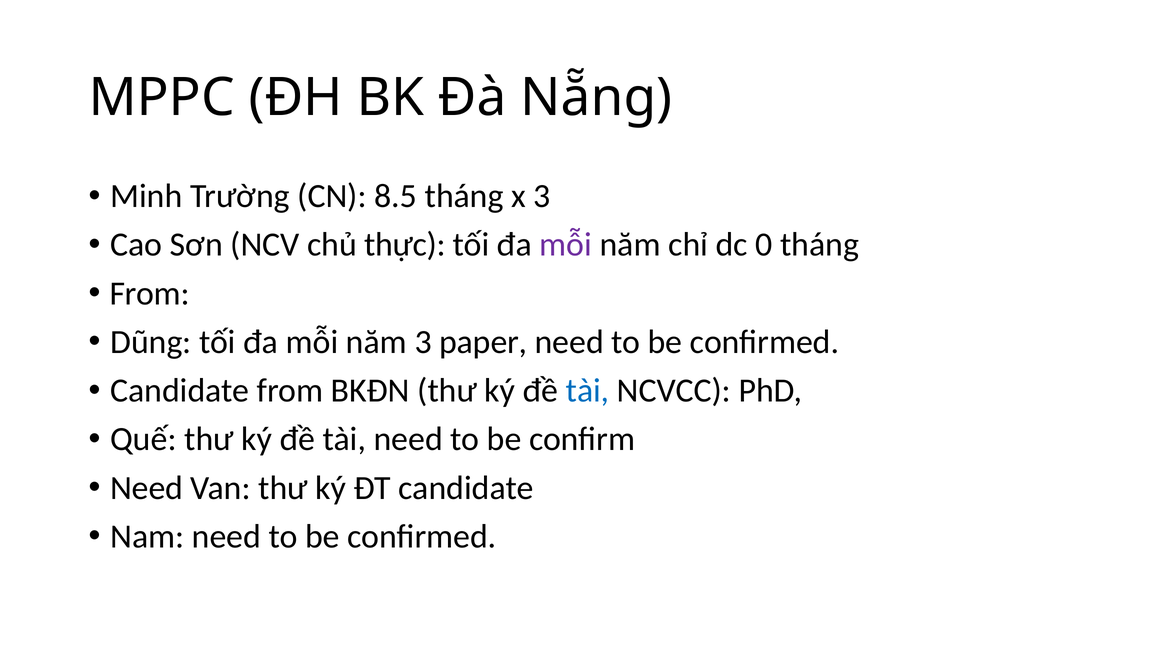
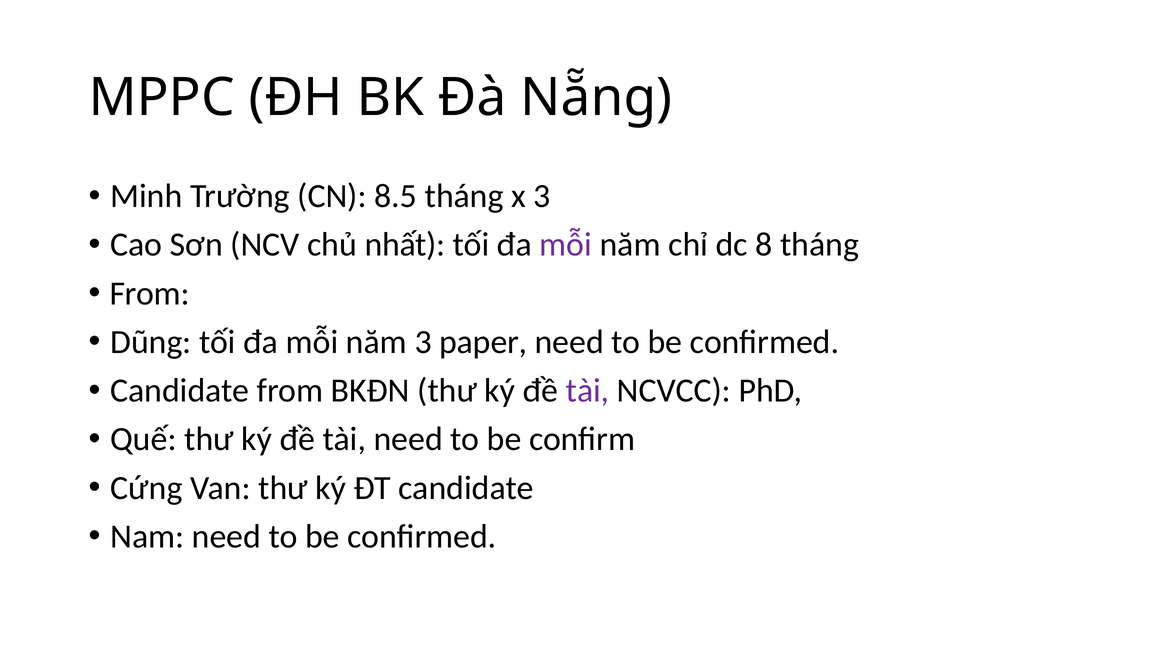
thực: thực -> nhất
0: 0 -> 8
tài at (588, 391) colour: blue -> purple
Need at (147, 488): Need -> Cứng
